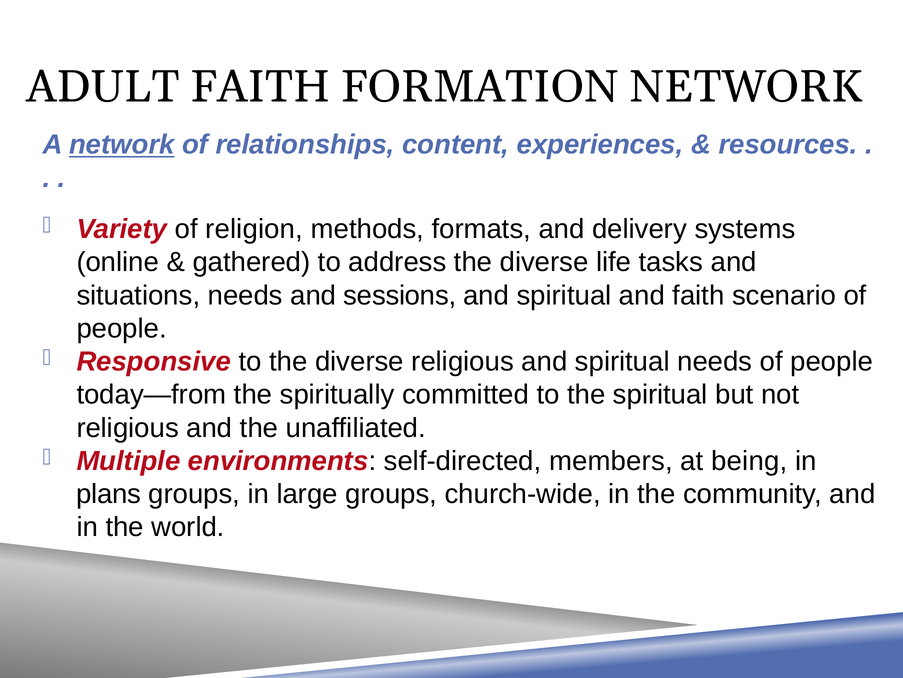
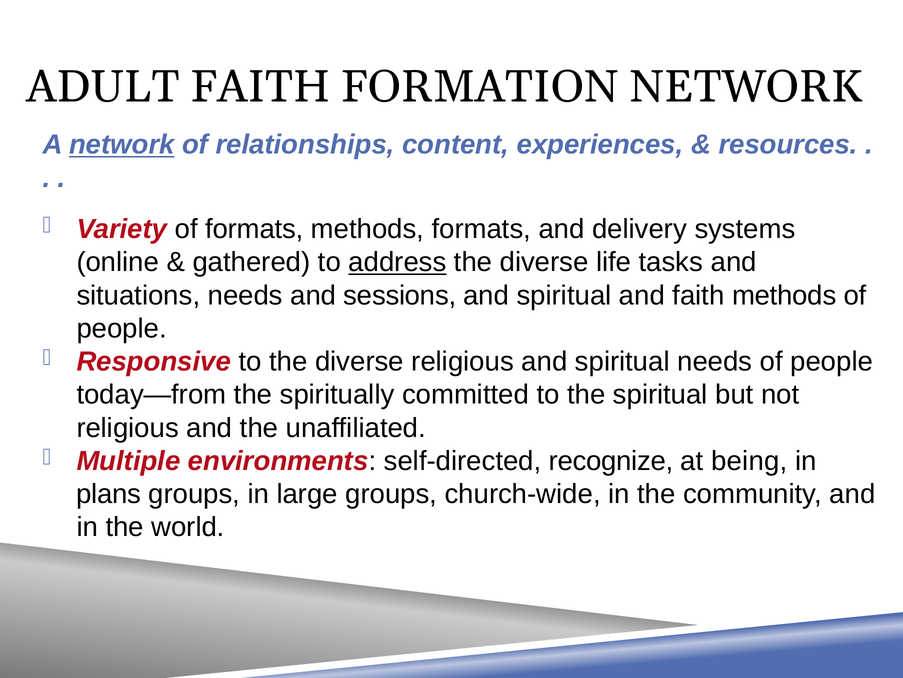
of religion: religion -> formats
address underline: none -> present
faith scenario: scenario -> methods
members: members -> recognize
